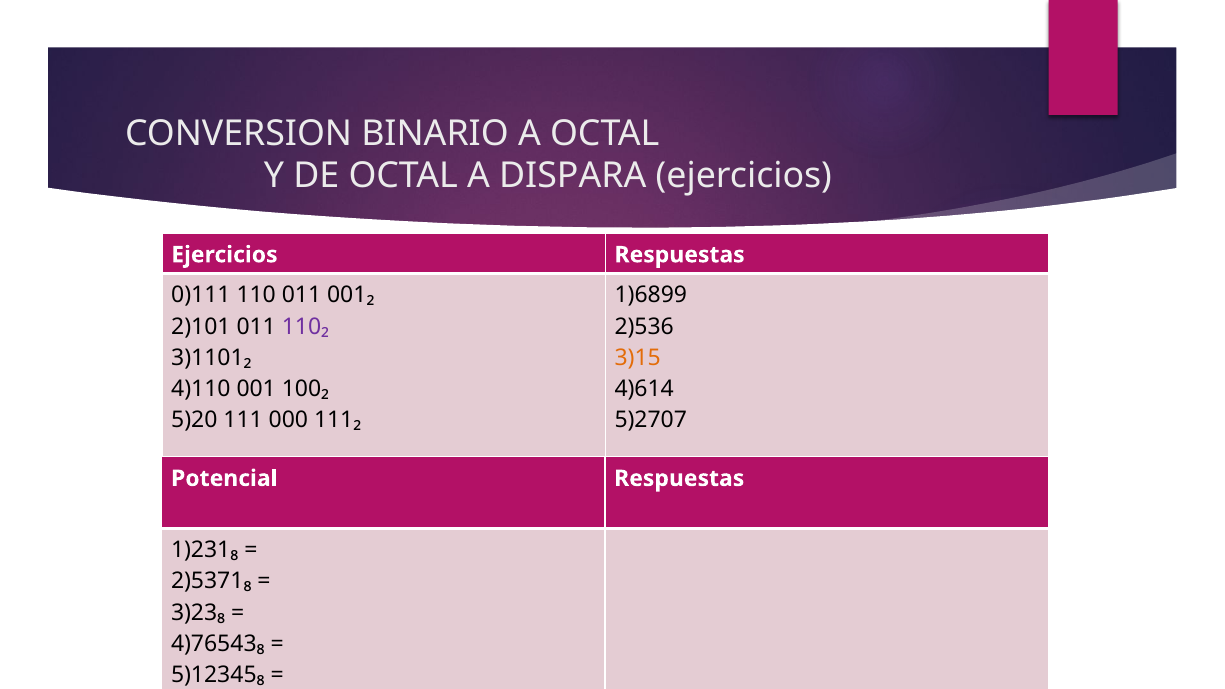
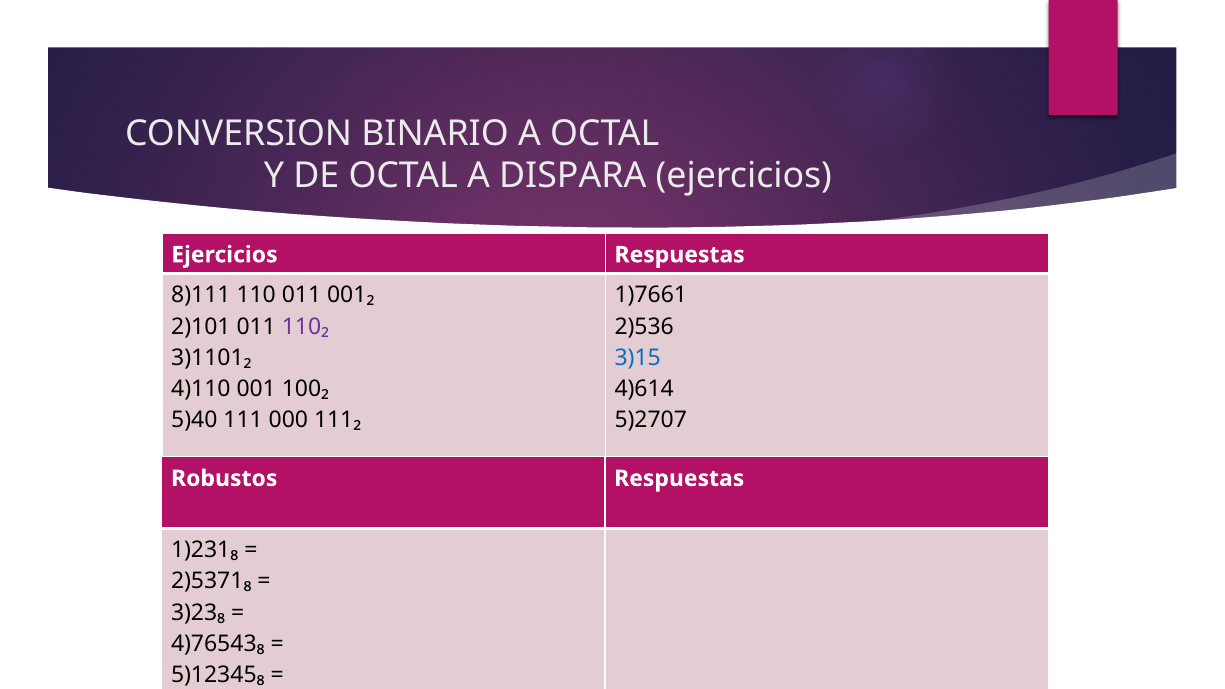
0)111: 0)111 -> 8)111
1)6899: 1)6899 -> 1)7661
3)15 colour: orange -> blue
5)20: 5)20 -> 5)40
Potencial: Potencial -> Robustos
